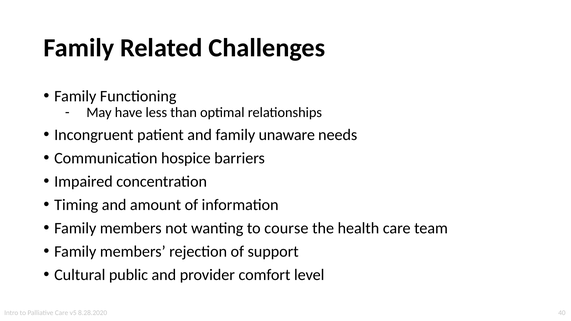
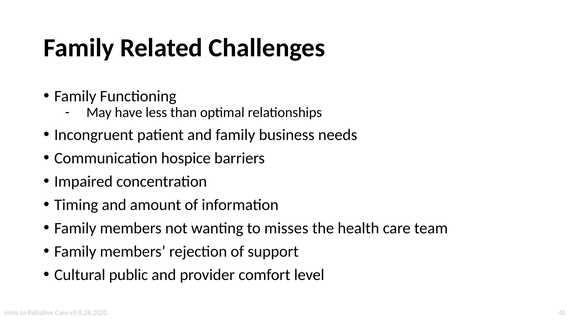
unaware: unaware -> business
course: course -> misses
